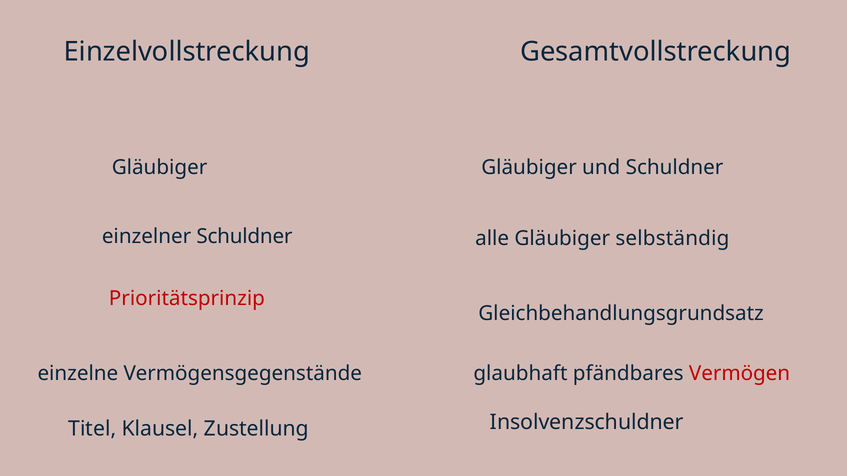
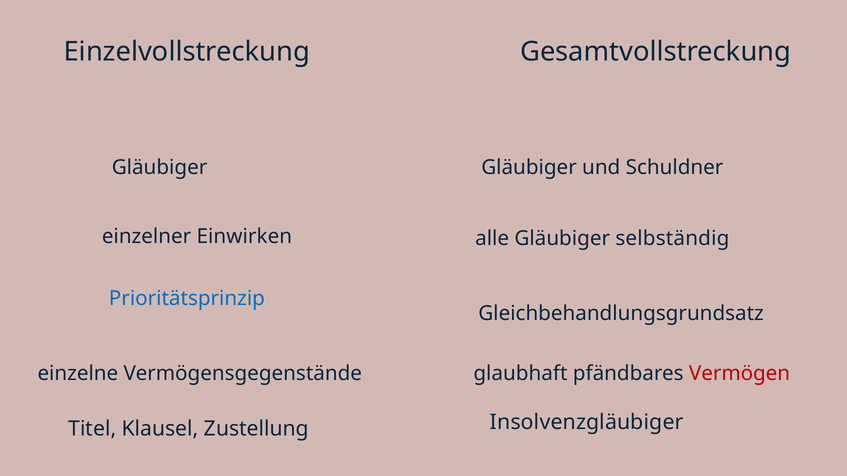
einzelner Schuldner: Schuldner -> Einwirken
Prioritätsprinzip colour: red -> blue
Insolvenzschuldner: Insolvenzschuldner -> Insolvenzgläubiger
